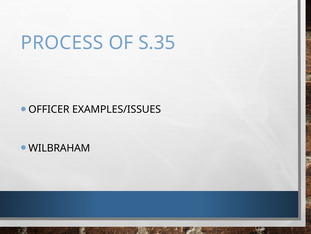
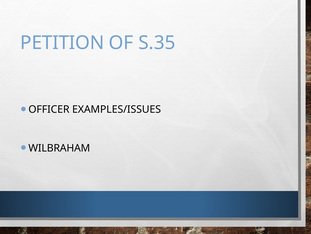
PROCESS: PROCESS -> PETITION
